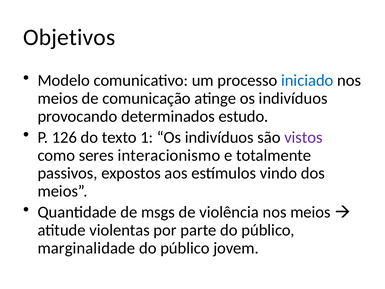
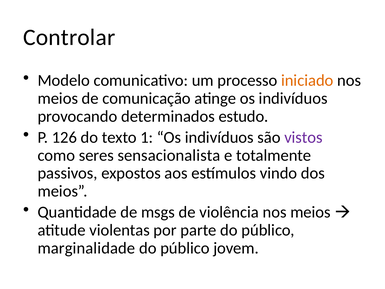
Objetivos: Objetivos -> Controlar
iniciado colour: blue -> orange
interacionismo: interacionismo -> sensacionalista
